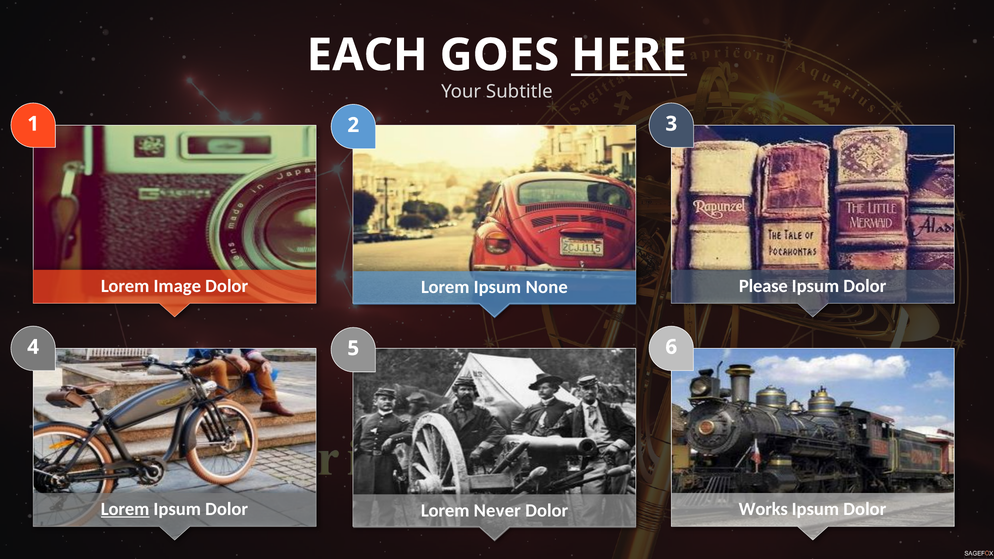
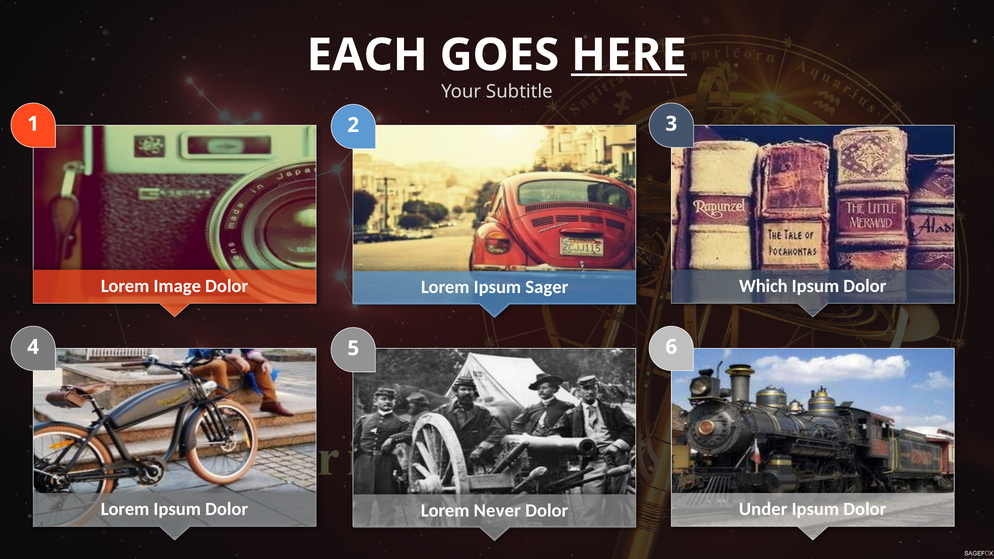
Please: Please -> Which
None: None -> Sager
Lorem at (125, 509) underline: present -> none
Works: Works -> Under
